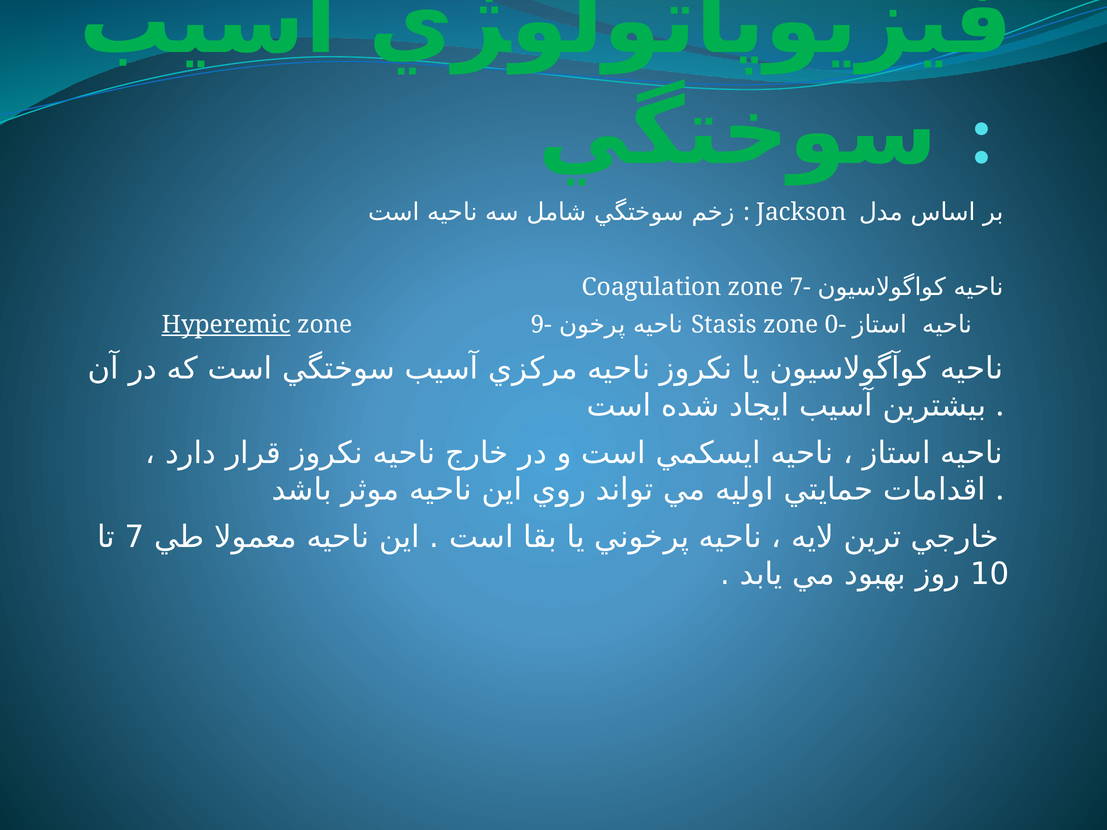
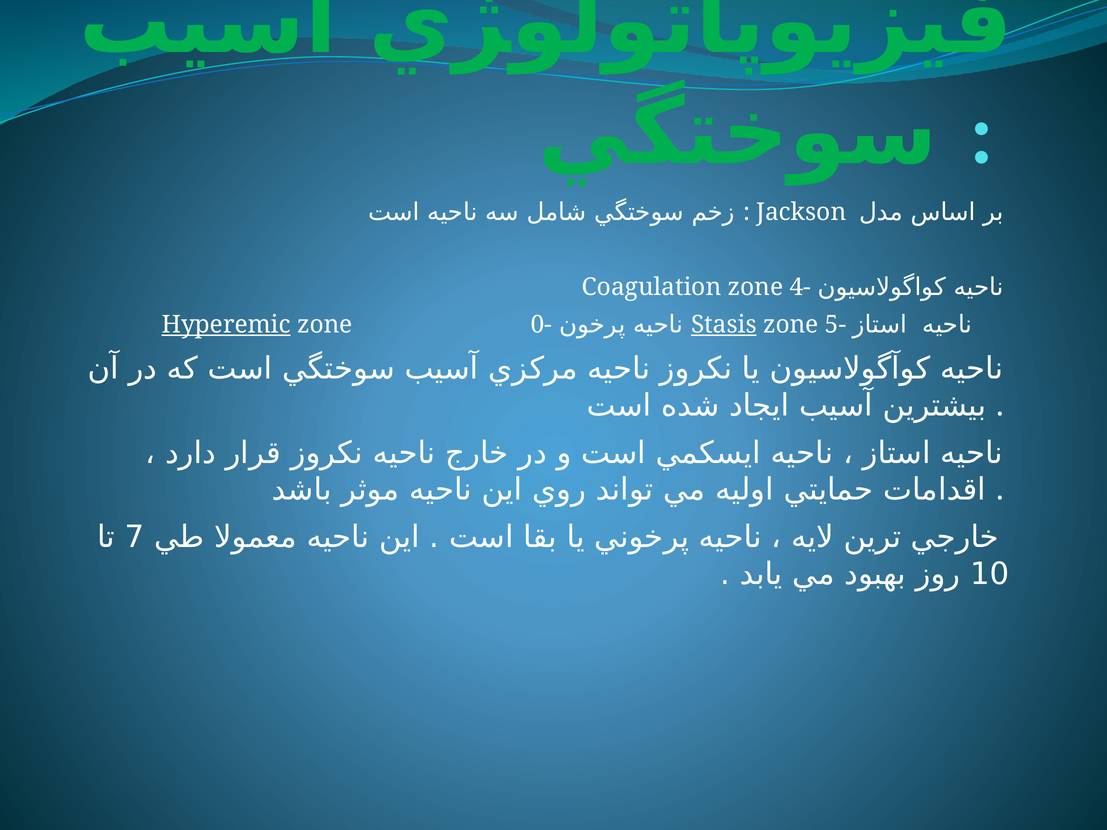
7-: 7- -> 4-
9-: 9- -> 0-
Stasis underline: none -> present
0-: 0- -> 5-
